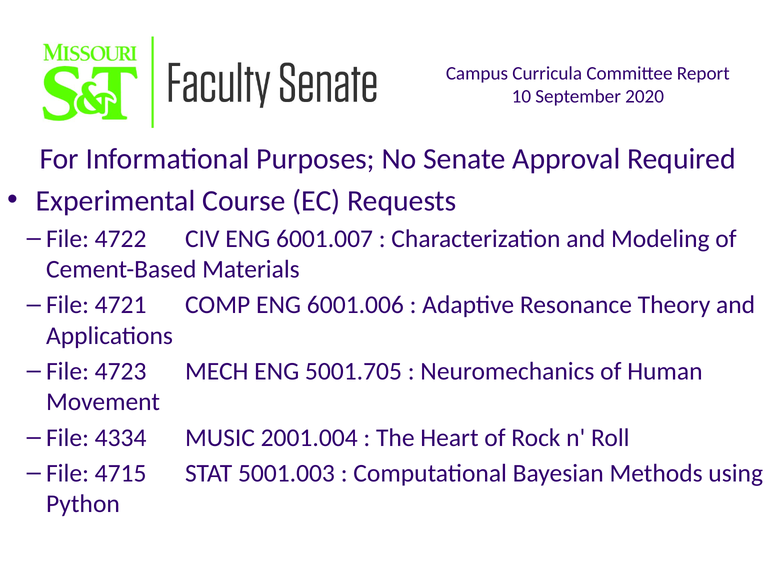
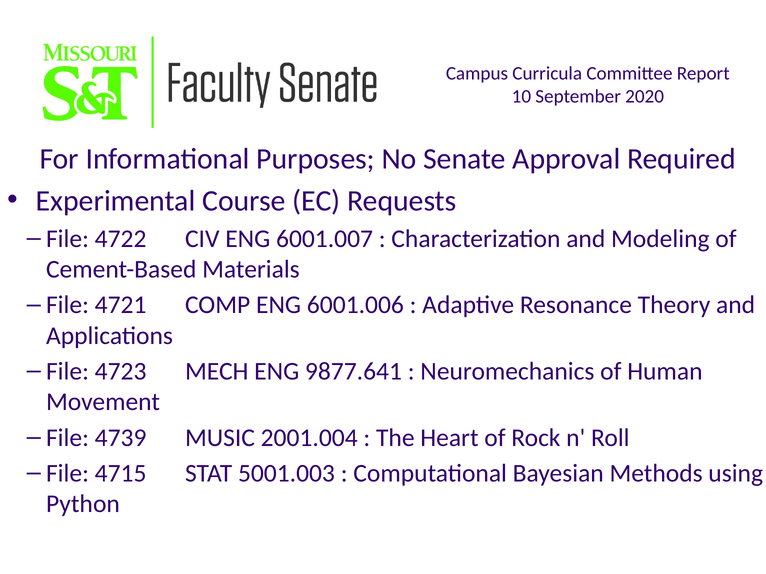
5001.705: 5001.705 -> 9877.641
4334: 4334 -> 4739
